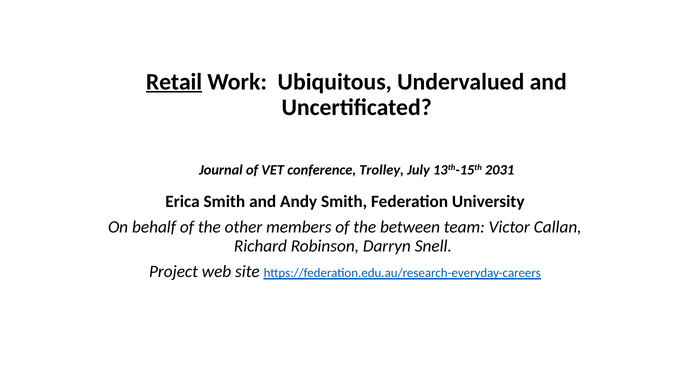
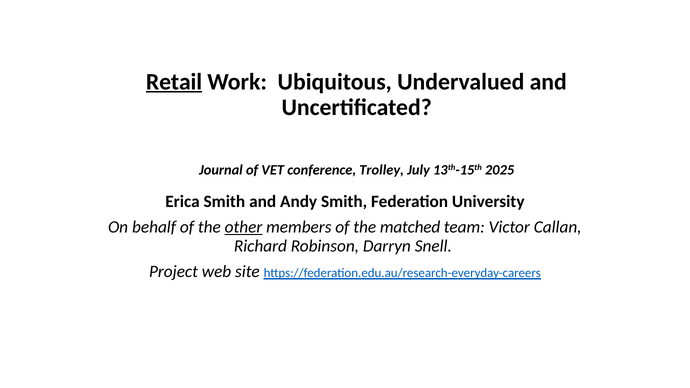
2031: 2031 -> 2025
other underline: none -> present
between: between -> matched
